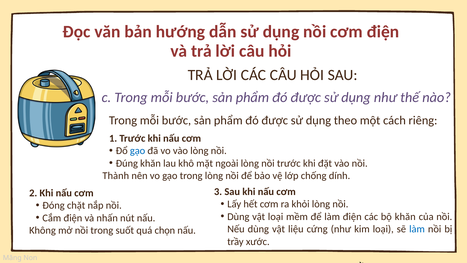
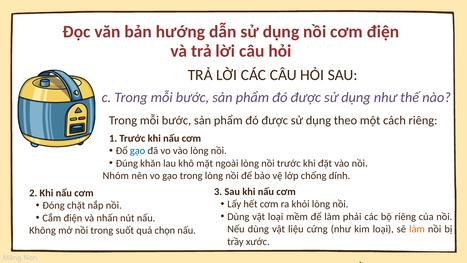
Thành: Thành -> Nhóm
làm điện: điện -> phải
bộ khăn: khăn -> riêng
làm at (417, 229) colour: blue -> orange
